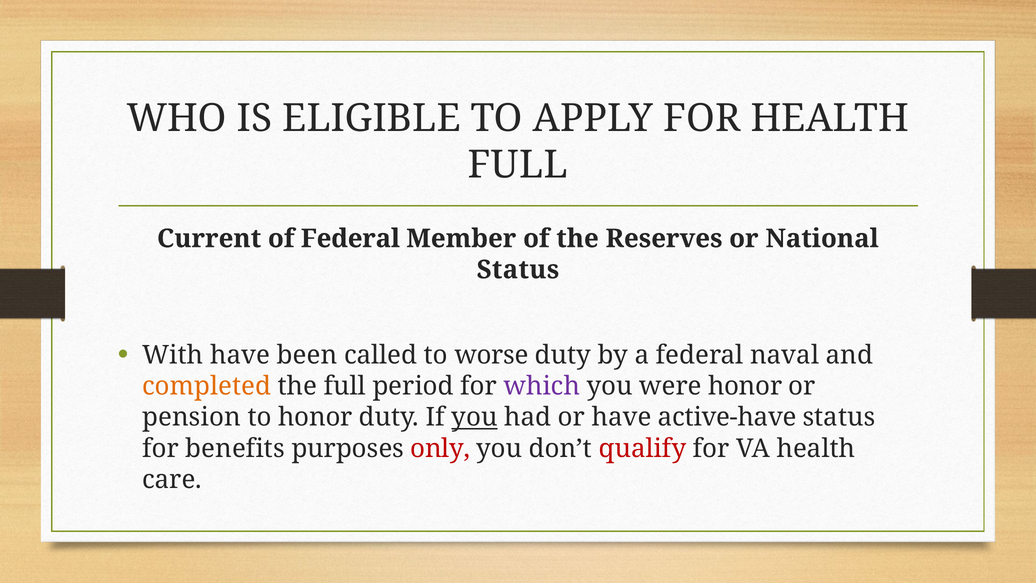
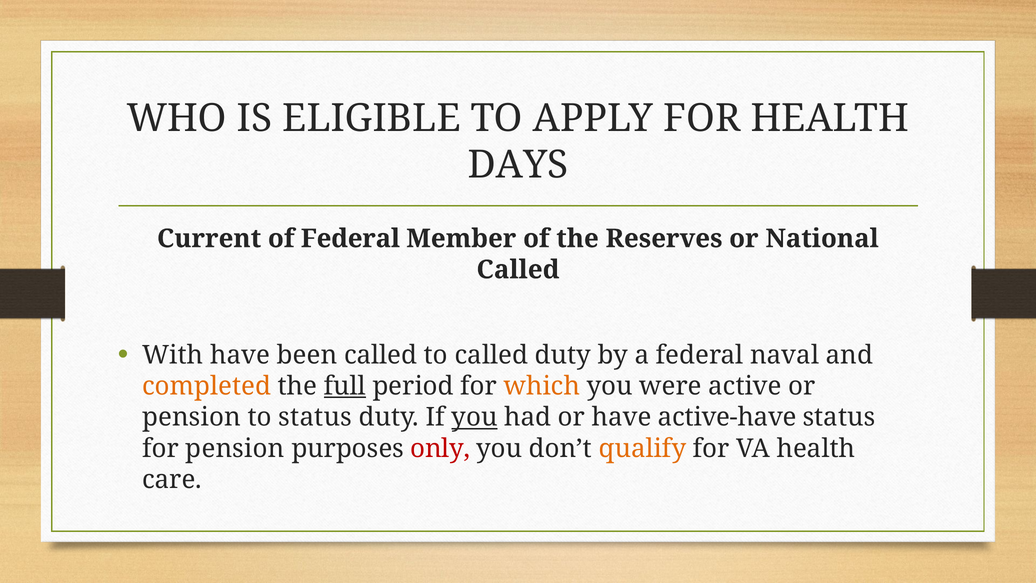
FULL at (518, 165): FULL -> DAYS
Status at (518, 270): Status -> Called
to worse: worse -> called
full at (345, 386) underline: none -> present
which colour: purple -> orange
were honor: honor -> active
to honor: honor -> status
for benefits: benefits -> pension
qualify colour: red -> orange
